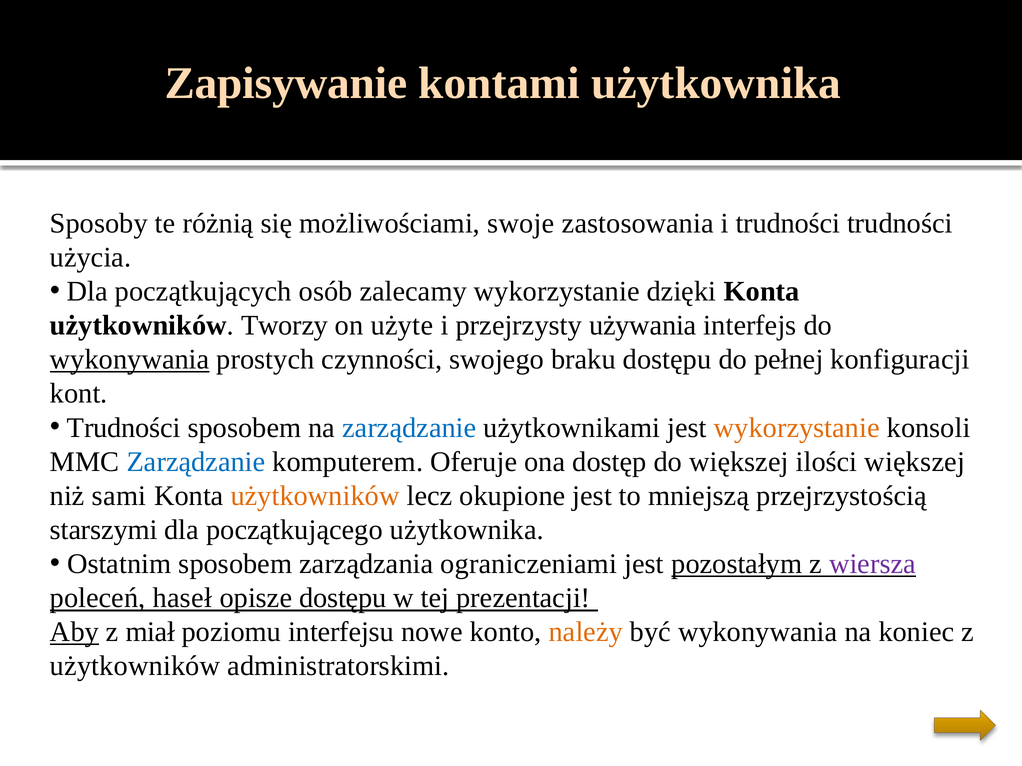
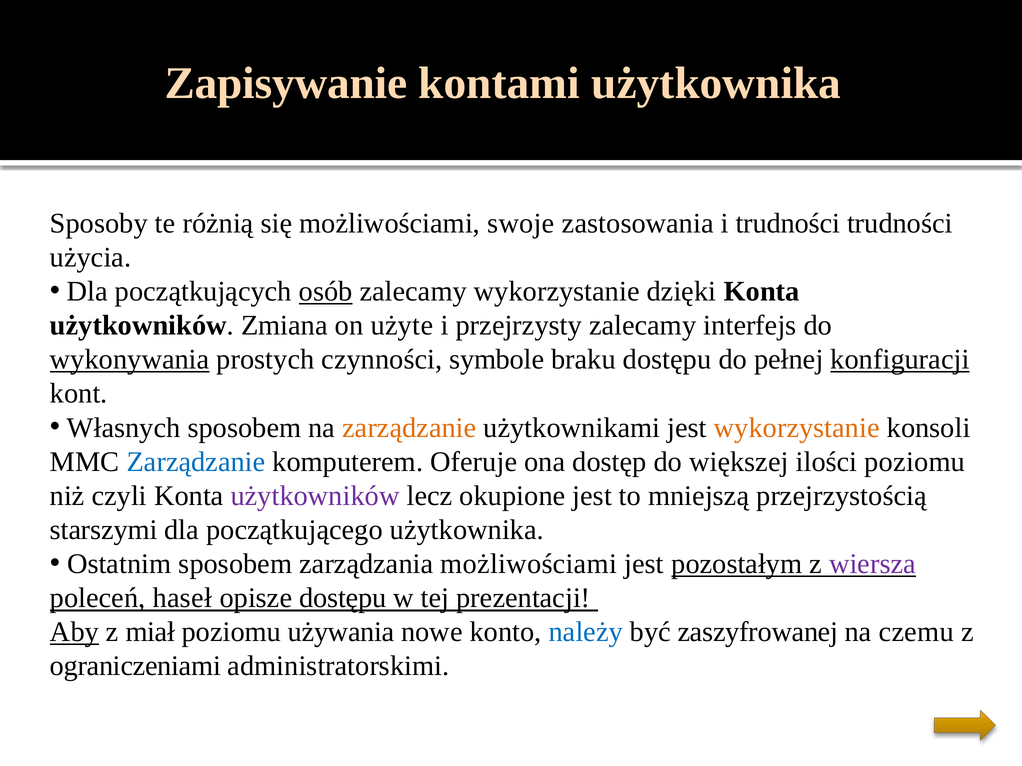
osób underline: none -> present
Tworzy: Tworzy -> Zmiana
przejrzysty używania: używania -> zalecamy
swojego: swojego -> symbole
konfiguracji underline: none -> present
Trudności at (124, 428): Trudności -> Własnych
zarządzanie at (409, 428) colour: blue -> orange
ilości większej: większej -> poziomu
sami: sami -> czyli
użytkowników at (315, 496) colour: orange -> purple
zarządzania ograniczeniami: ograniczeniami -> możliwościami
interfejsu: interfejsu -> używania
należy colour: orange -> blue
być wykonywania: wykonywania -> zaszyfrowanej
koniec: koniec -> czemu
użytkowników at (135, 667): użytkowników -> ograniczeniami
